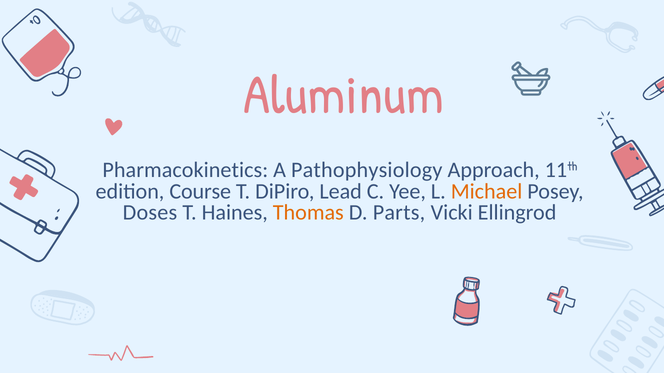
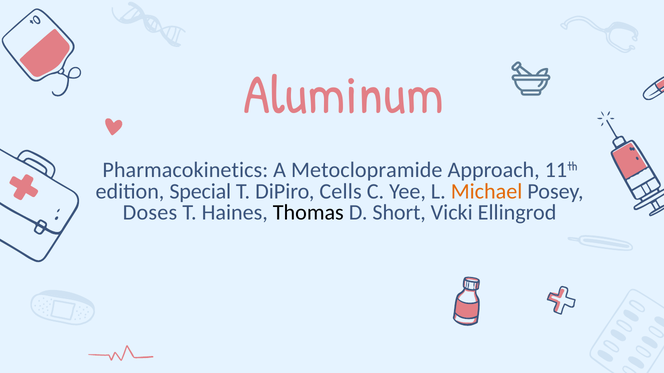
Pathophysiology: Pathophysiology -> Metoclopramide
Course: Course -> Special
Lead: Lead -> Cells
Thomas colour: orange -> black
Parts: Parts -> Short
